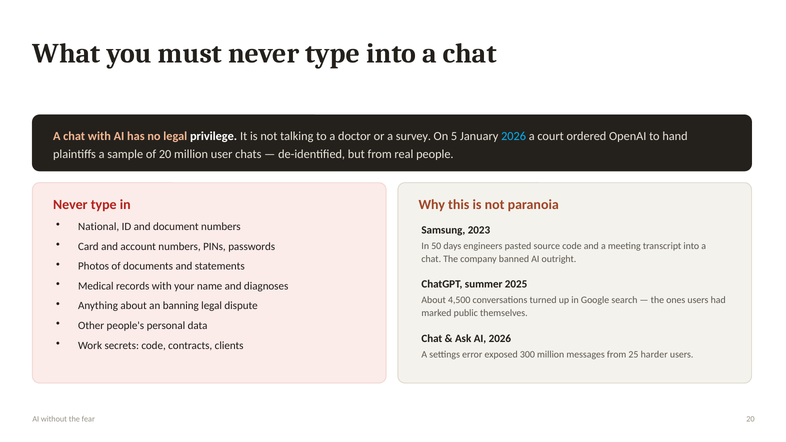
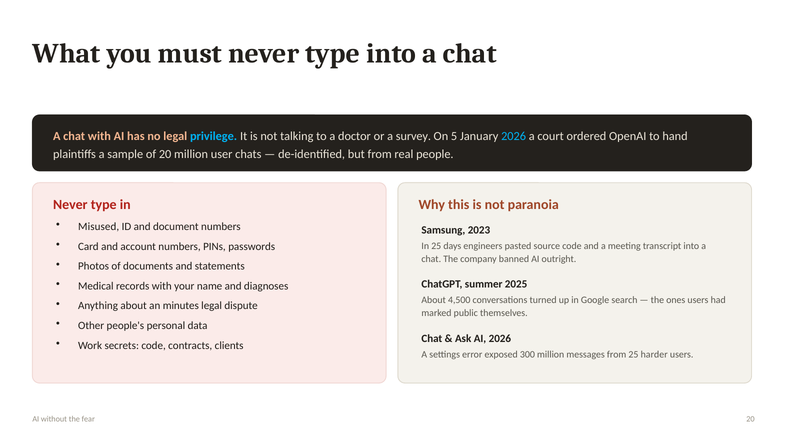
privilege colour: white -> light blue
National: National -> Misused
In 50: 50 -> 25
banning: banning -> minutes
